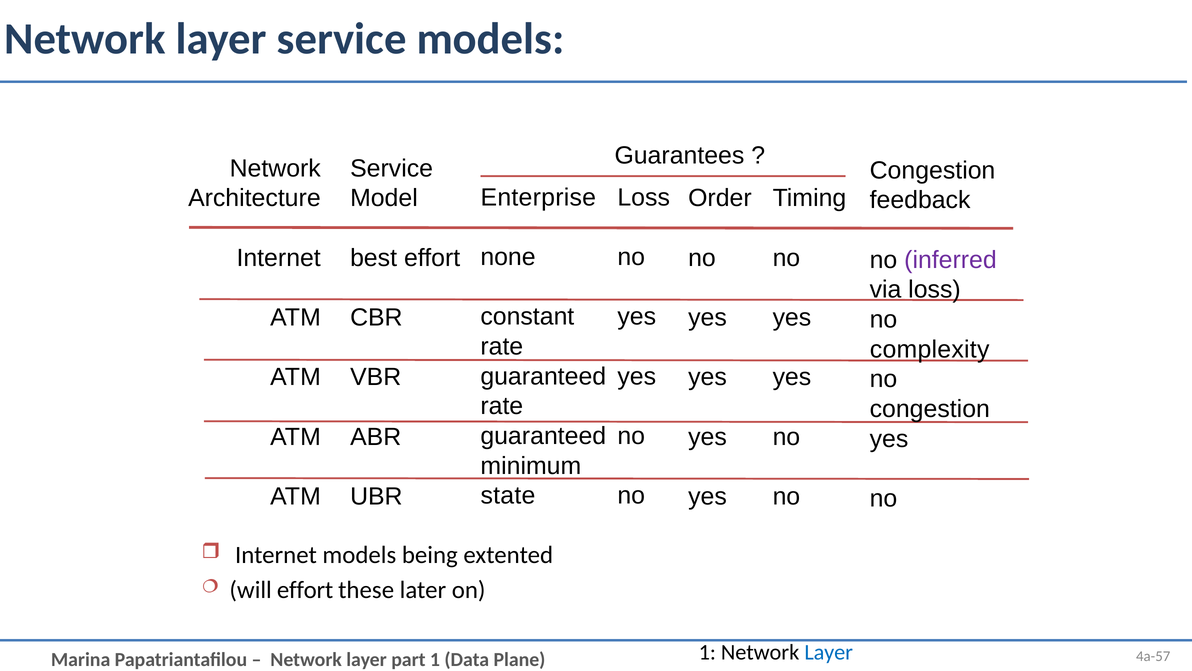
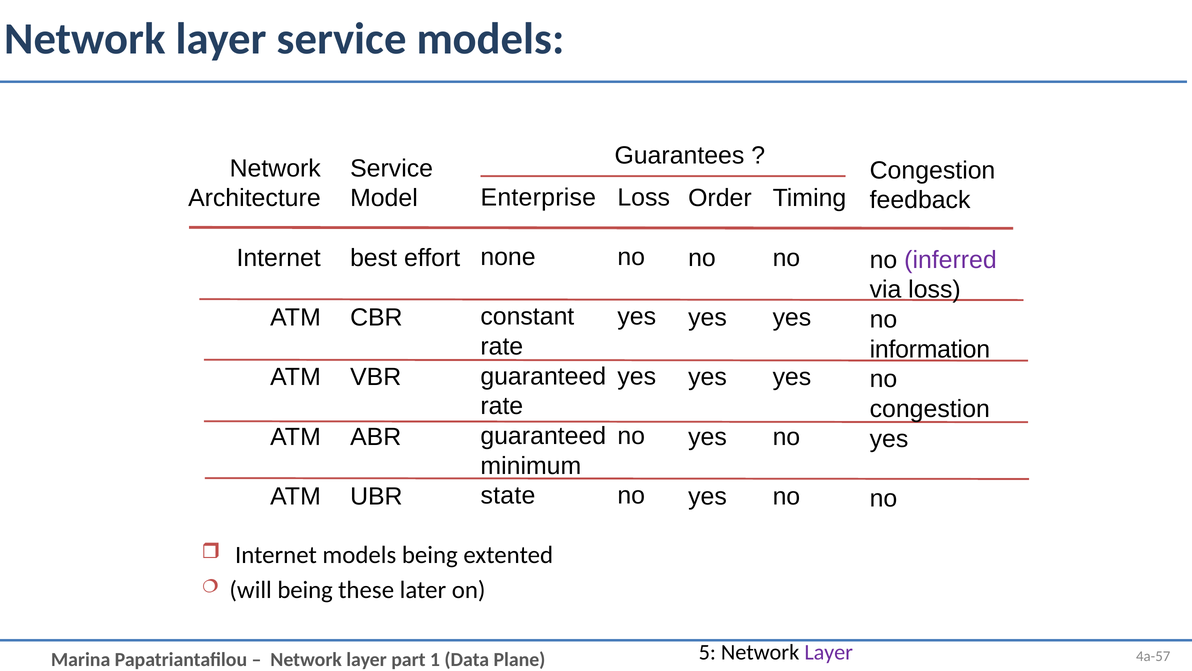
complexity: complexity -> information
will effort: effort -> being
1 at (707, 652): 1 -> 5
Layer at (829, 652) colour: blue -> purple
